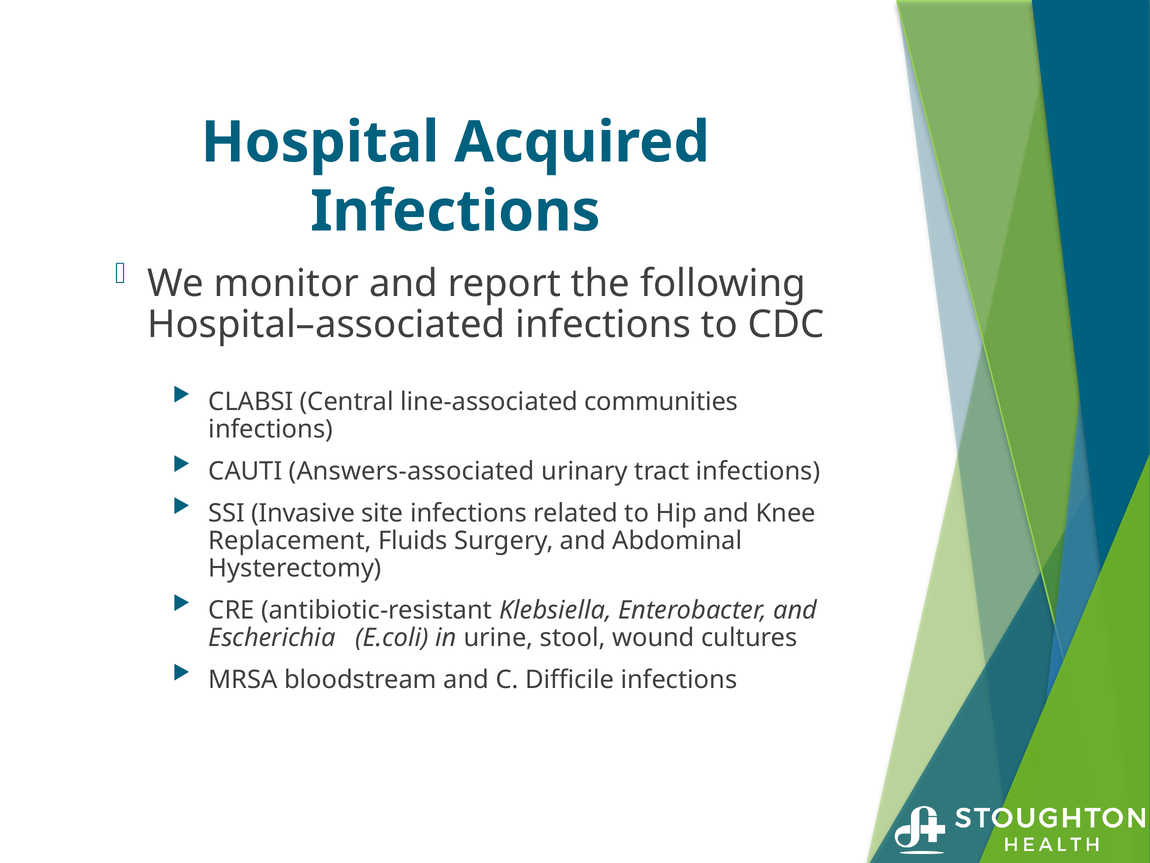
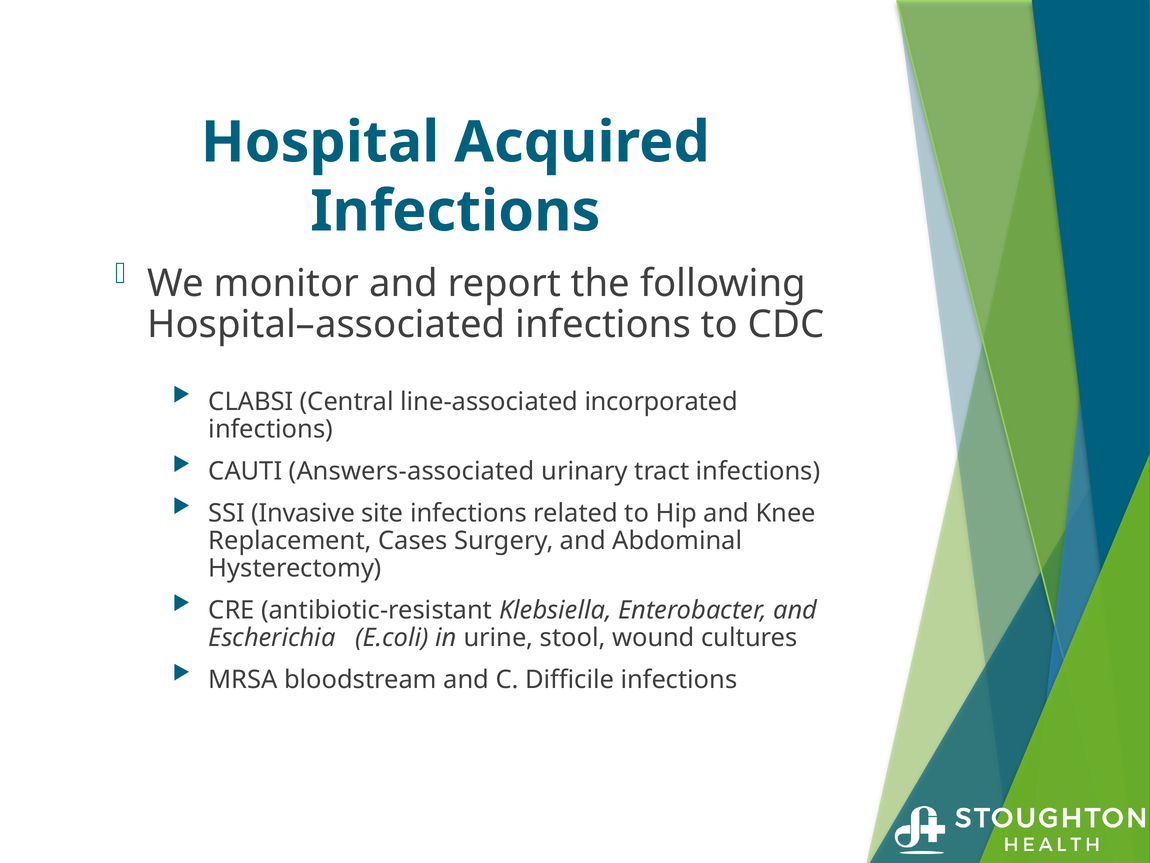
communities: communities -> incorporated
Fluids: Fluids -> Cases
